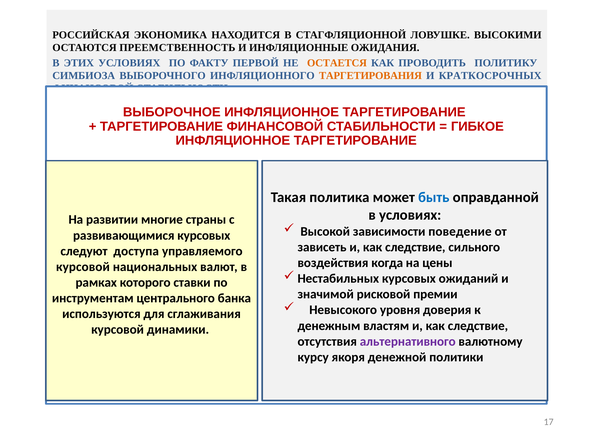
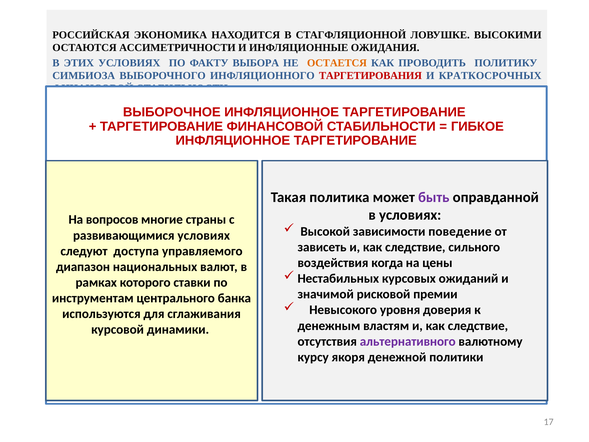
ПРЕЕМСТВЕННОСТЬ: ПРЕЕМСТВЕННОСТЬ -> АССИМЕТРИЧНОСТИ
ПЕРВОЙ: ПЕРВОЙ -> ВЫБОРА
ТАРГЕТИРОВАНИЯ colour: orange -> red
быть colour: blue -> purple
развитии: развитии -> вопросов
развивающимися курсовых: курсовых -> условиях
курсовой at (83, 267): курсовой -> диапазон
